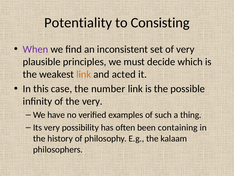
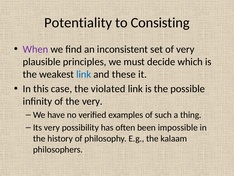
link at (84, 74) colour: orange -> blue
acted: acted -> these
number: number -> violated
containing: containing -> impossible
